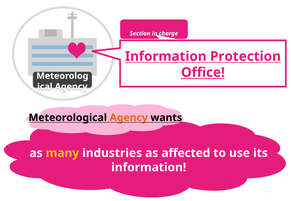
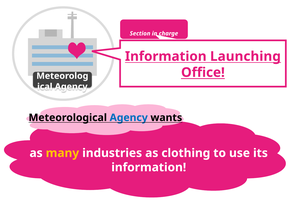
Protection: Protection -> Launching
Agency at (129, 118) colour: orange -> blue
affected: affected -> clothing
